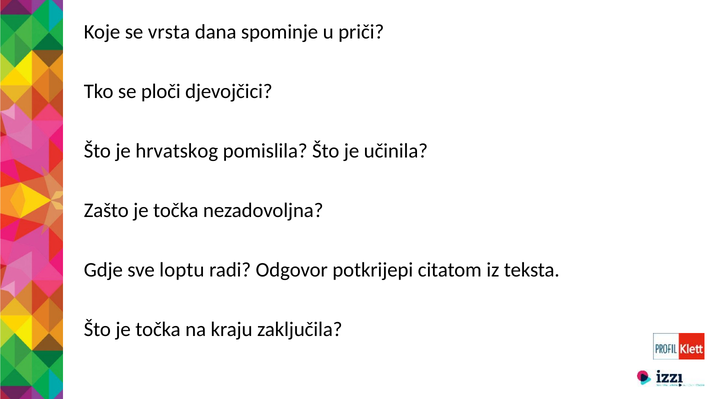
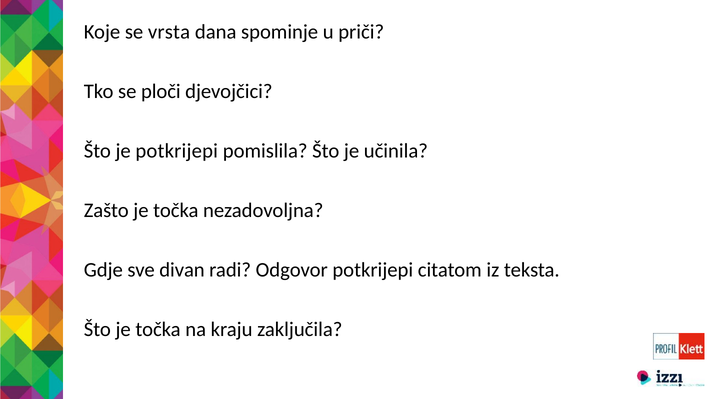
je hrvatskog: hrvatskog -> potkrijepi
loptu: loptu -> divan
